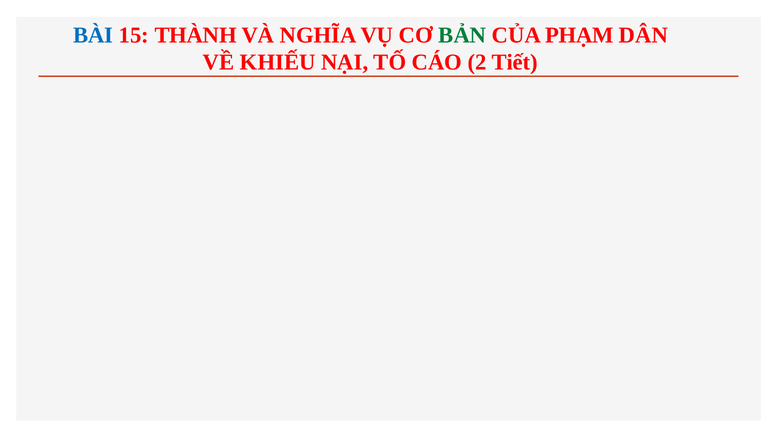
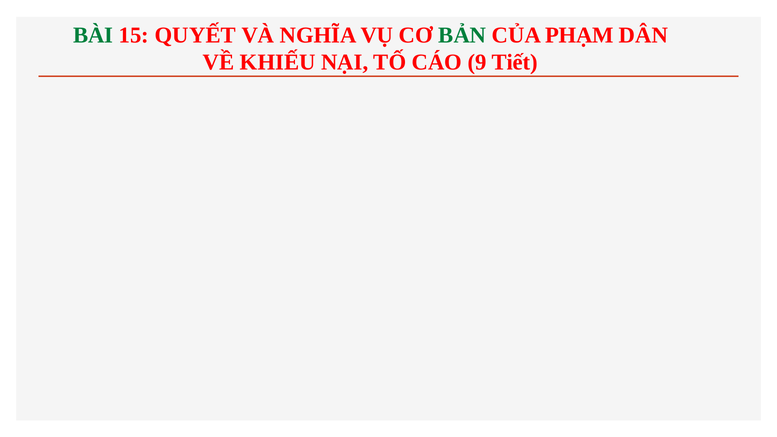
BÀI colour: blue -> green
THÀNH: THÀNH -> QUYẾT
2: 2 -> 9
